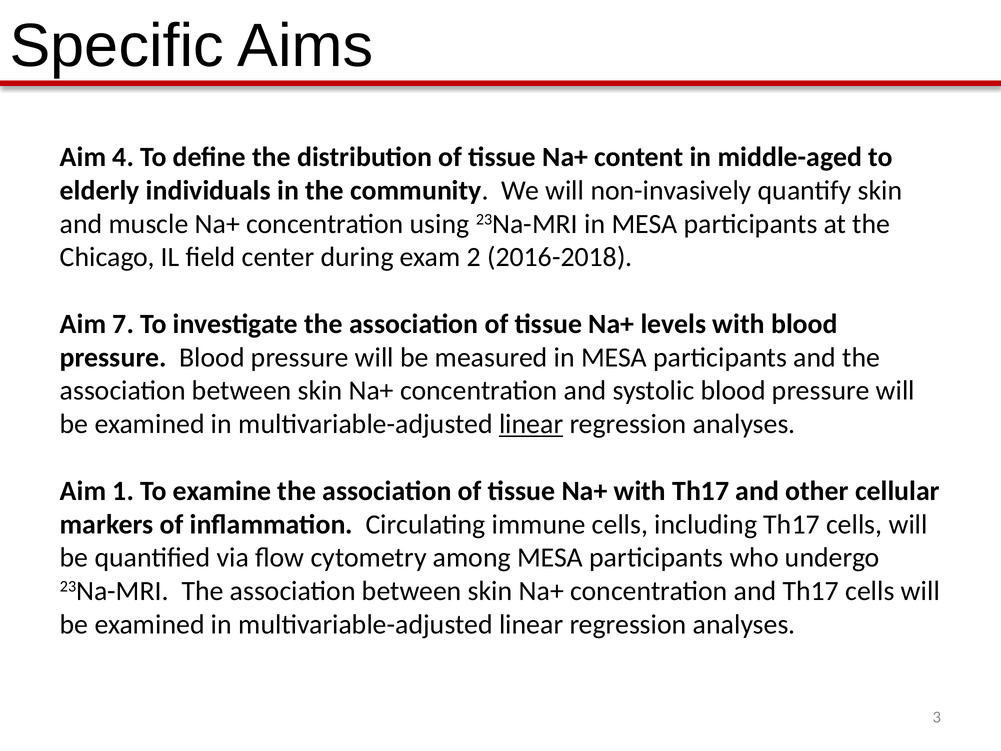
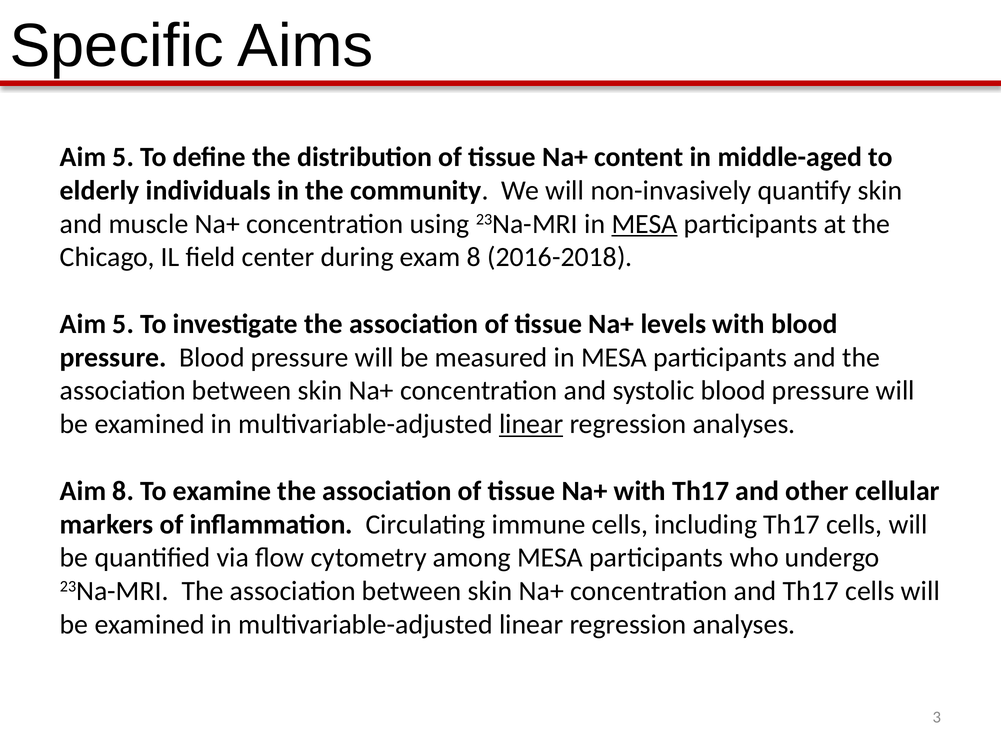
4 at (123, 157): 4 -> 5
MESA at (645, 224) underline: none -> present
exam 2: 2 -> 8
7 at (123, 324): 7 -> 5
Aim 1: 1 -> 8
